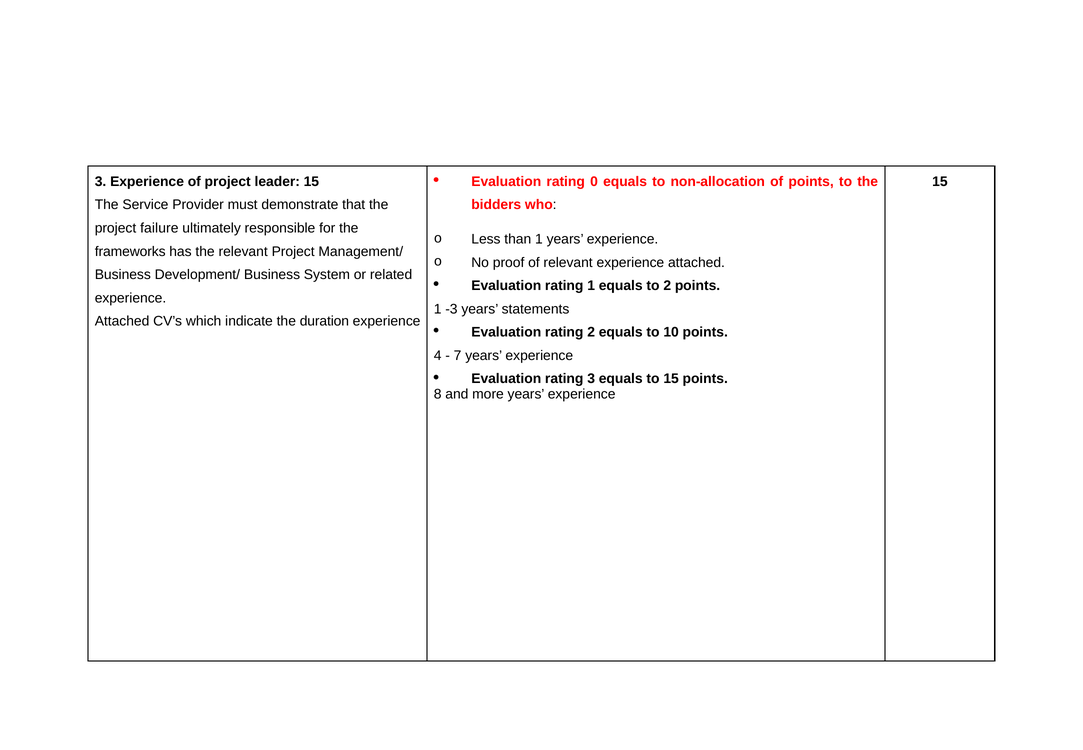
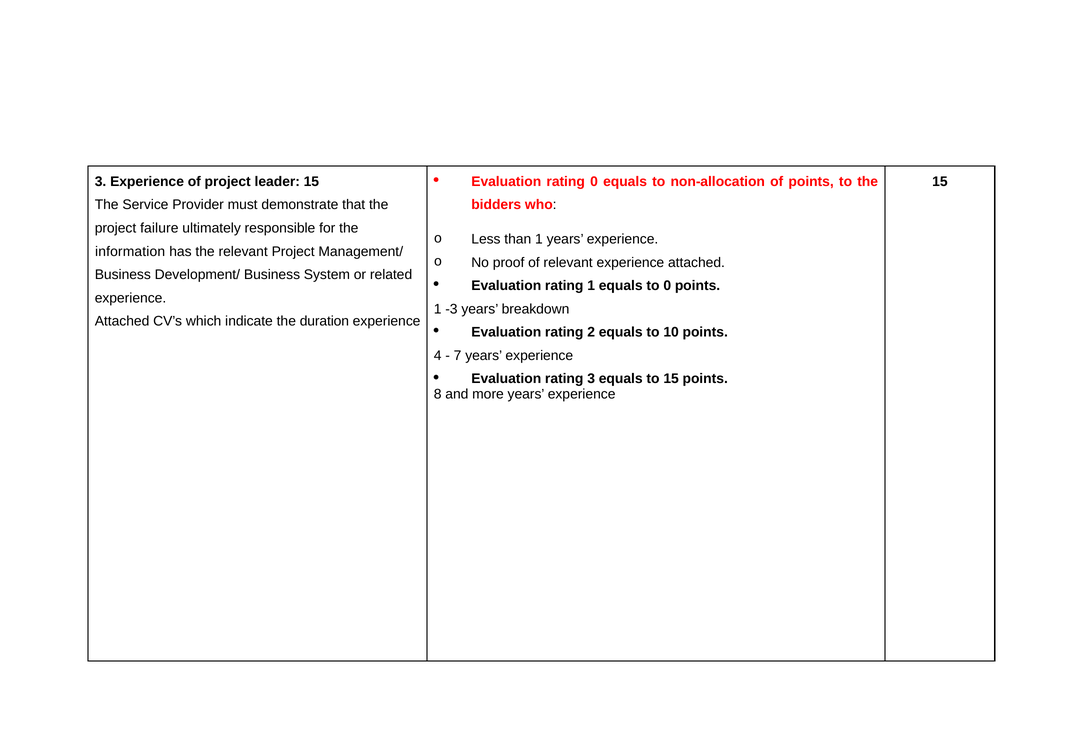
frameworks: frameworks -> information
to 2: 2 -> 0
statements: statements -> breakdown
